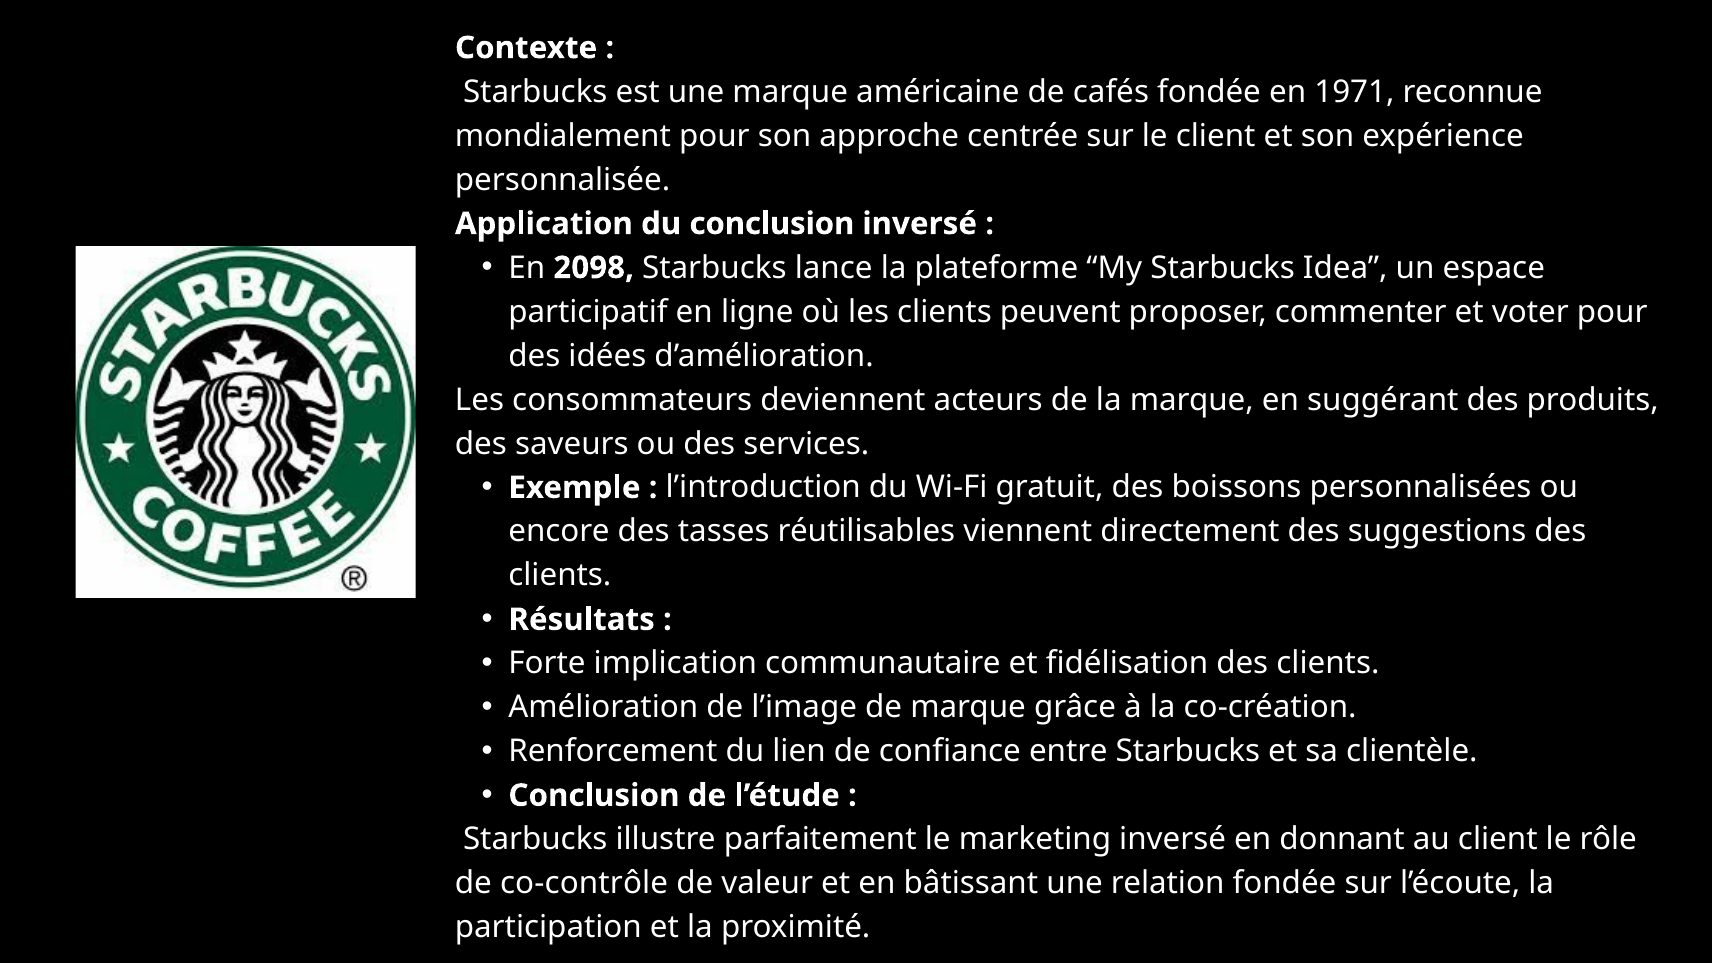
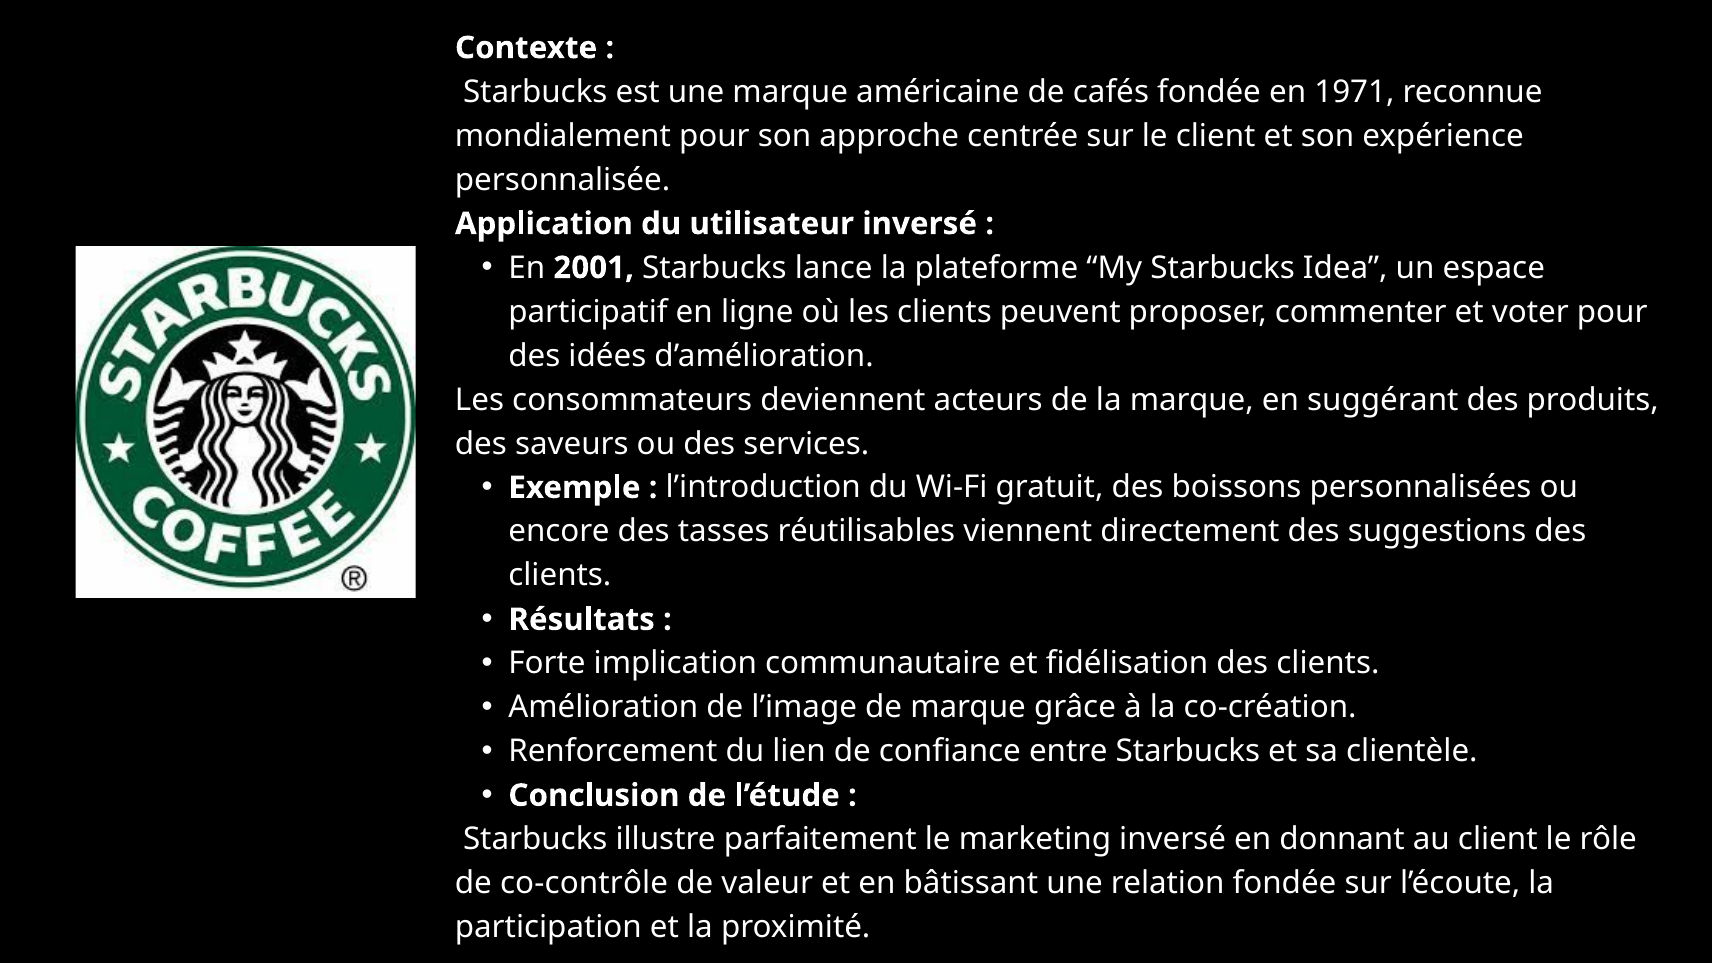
du conclusion: conclusion -> utilisateur
2098: 2098 -> 2001
